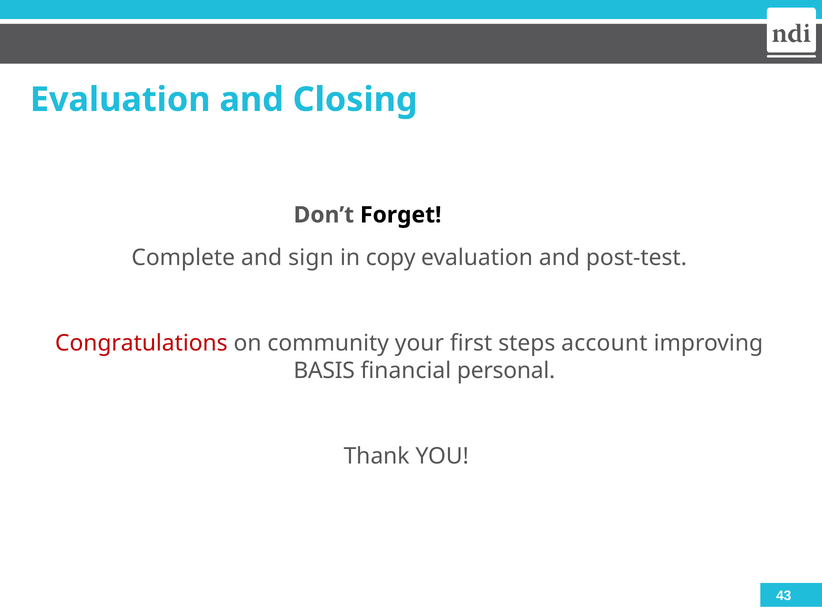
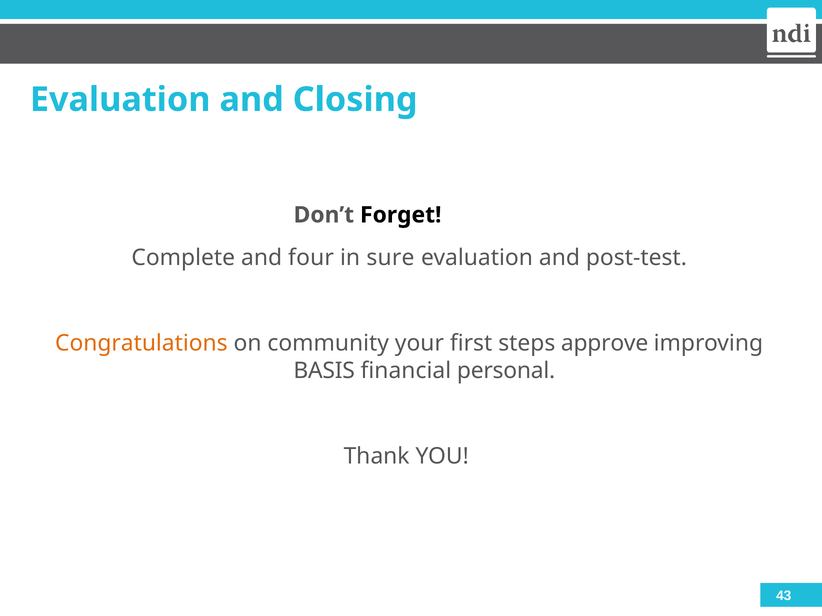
sign: sign -> four
copy: copy -> sure
Congratulations colour: red -> orange
account: account -> approve
